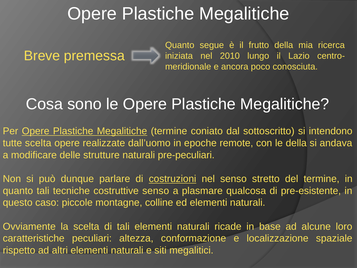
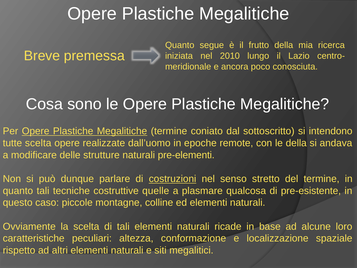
pre-peculiari: pre-peculiari -> pre-elementi
costruttive senso: senso -> quelle
